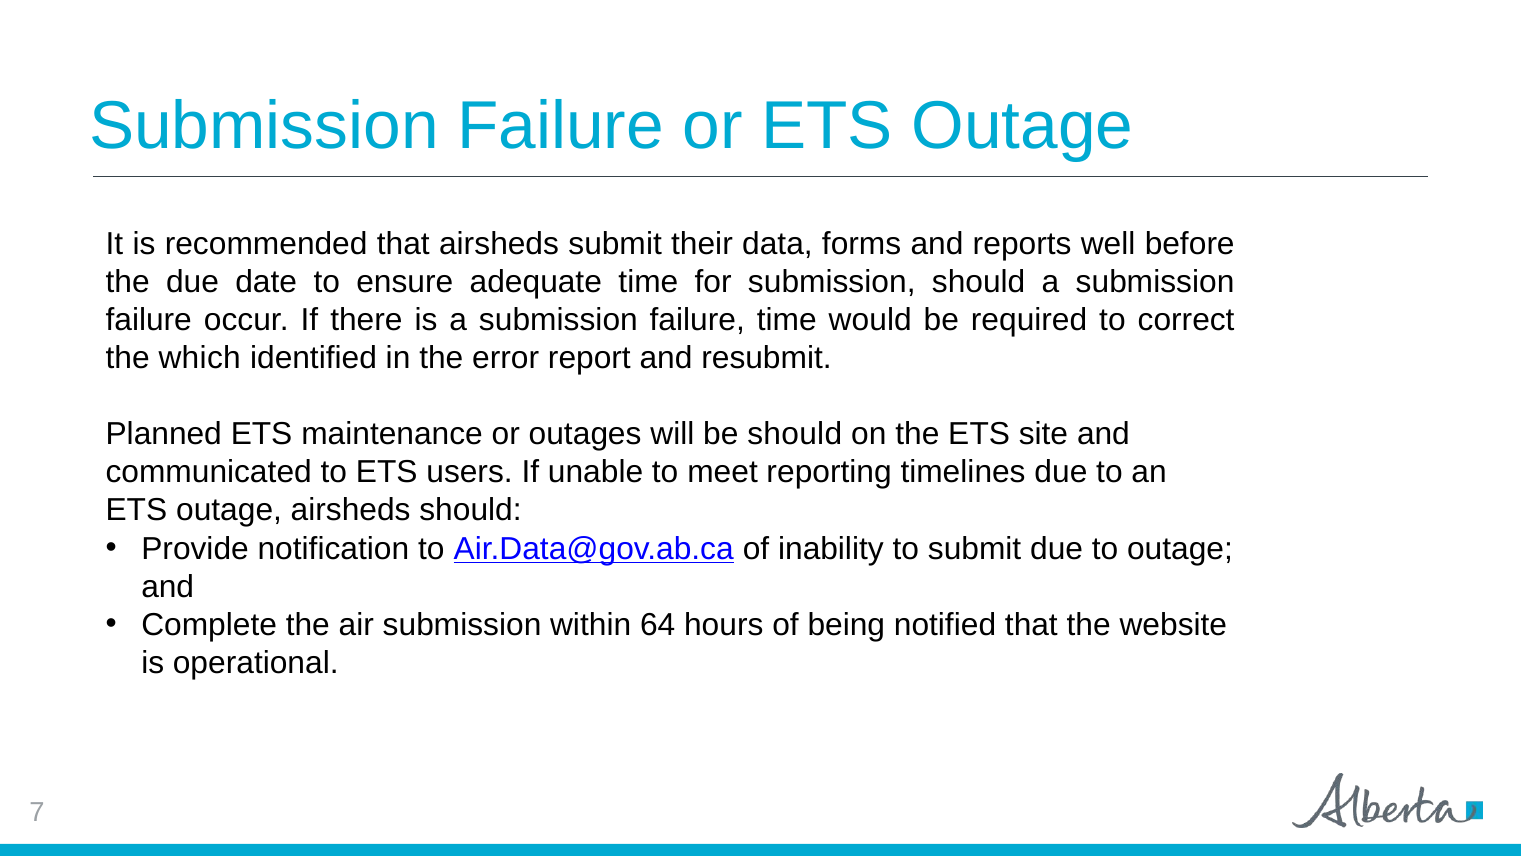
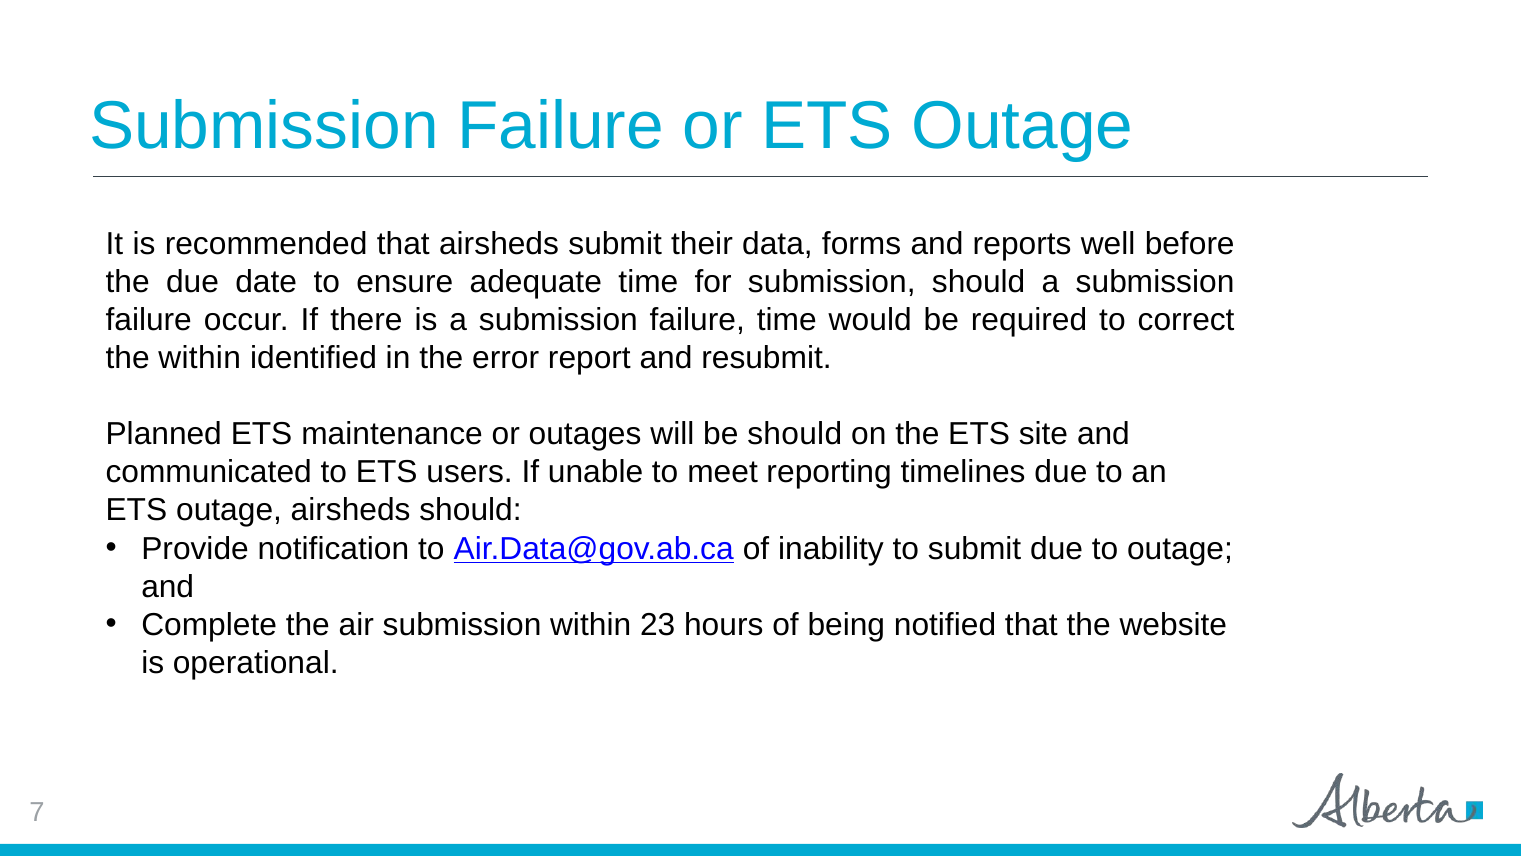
the which: which -> within
64: 64 -> 23
